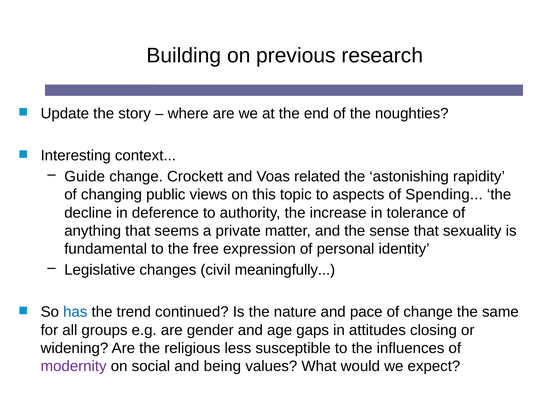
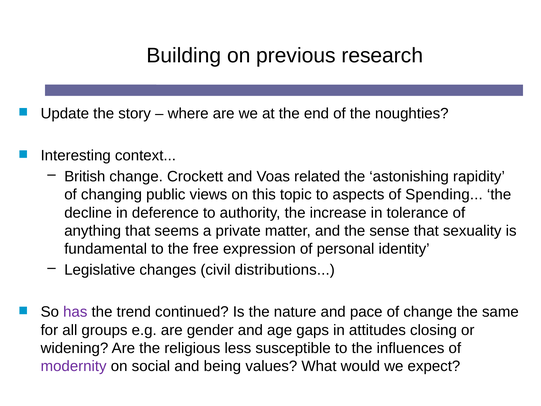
Guide: Guide -> British
meaningfully: meaningfully -> distributions
has colour: blue -> purple
